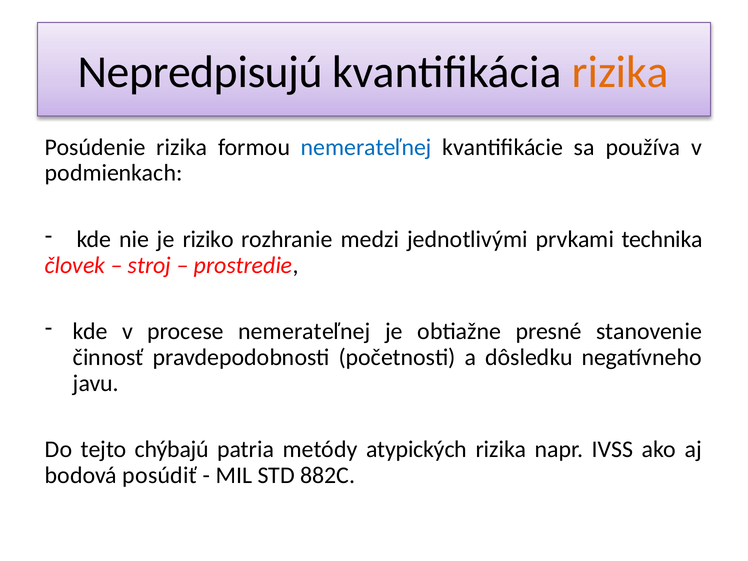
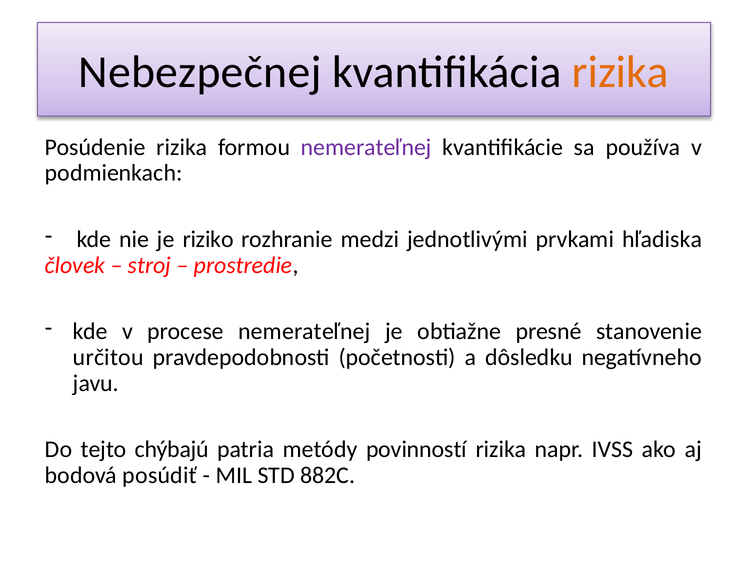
Nepredpisujú: Nepredpisujú -> Nebezpečnej
nemerateľnej at (366, 147) colour: blue -> purple
technika: technika -> hľadiska
činnosť: činnosť -> určitou
atypických: atypických -> povinností
